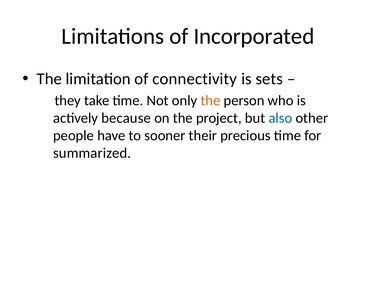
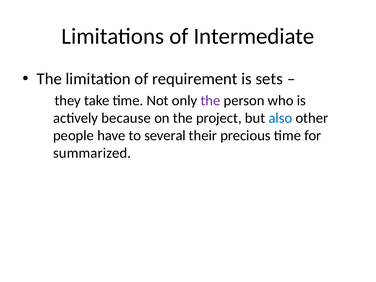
Incorporated: Incorporated -> Intermediate
connectivity: connectivity -> requirement
the at (210, 100) colour: orange -> purple
sooner: sooner -> several
